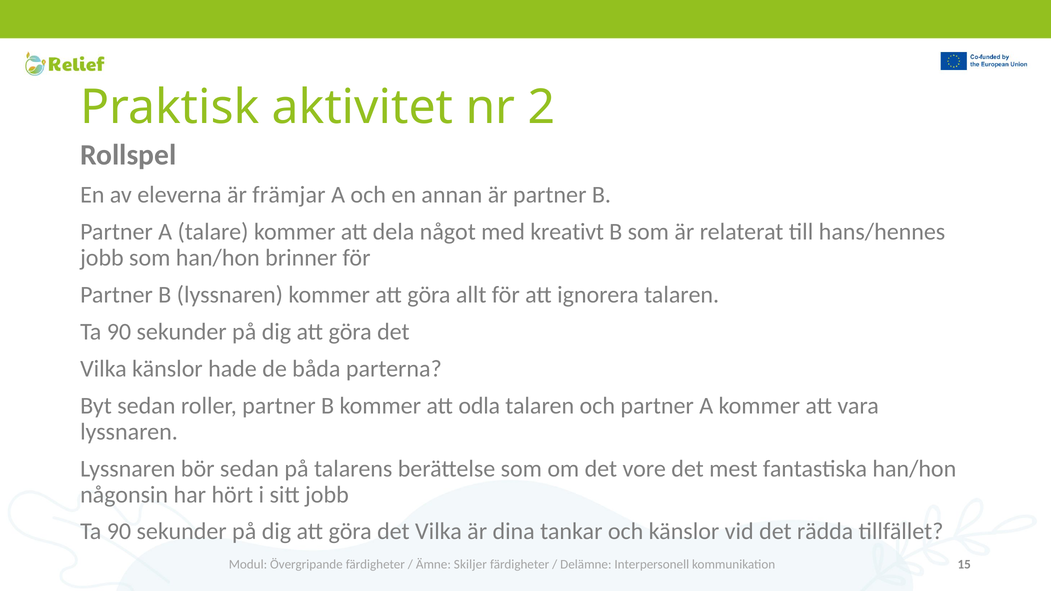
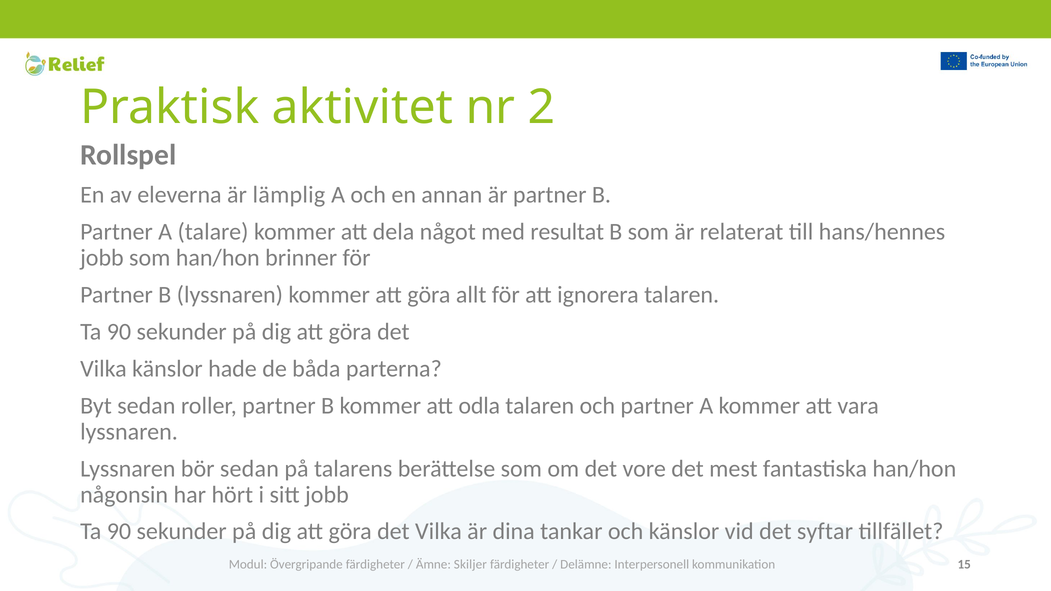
främjar: främjar -> lämplig
kreativt: kreativt -> resultat
rädda: rädda -> syftar
